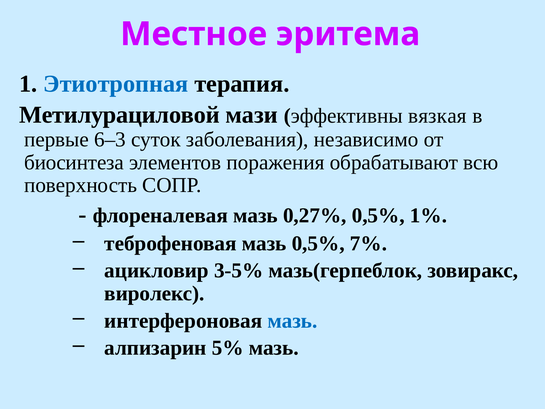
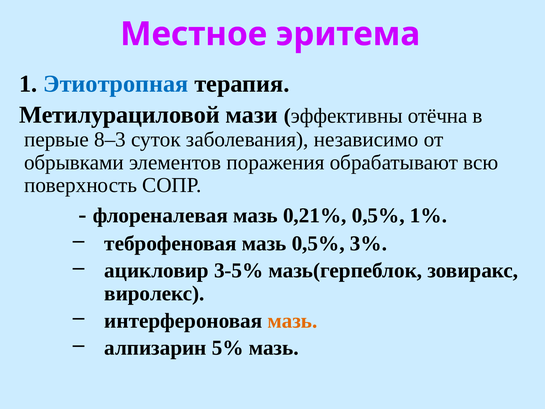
вязкая: вязкая -> отёчна
6–3: 6–3 -> 8–3
биосинтеза: биосинтеза -> обрывками
0,27%: 0,27% -> 0,21%
7%: 7% -> 3%
мазь at (293, 321) colour: blue -> orange
